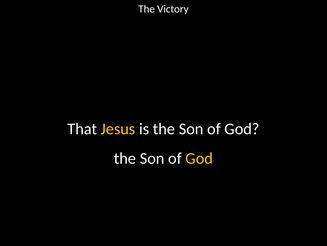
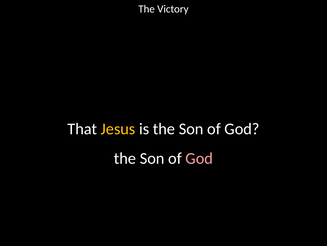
God at (199, 158) colour: yellow -> pink
